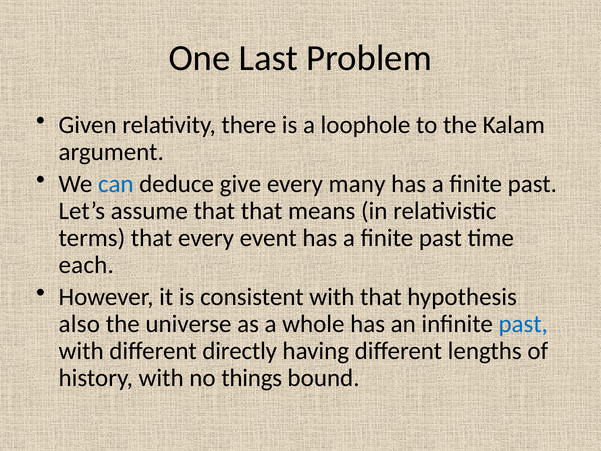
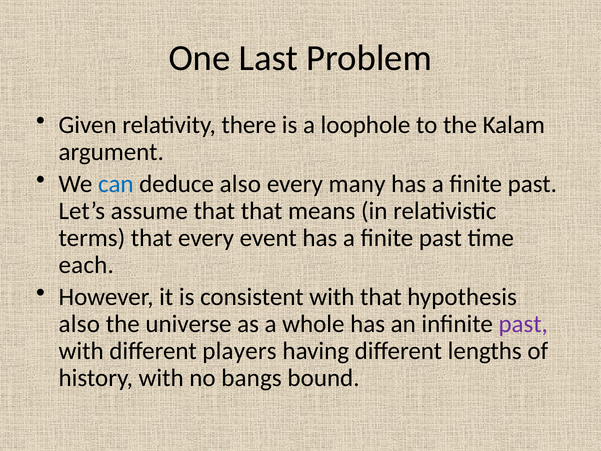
deduce give: give -> also
past at (523, 324) colour: blue -> purple
directly: directly -> players
things: things -> bangs
